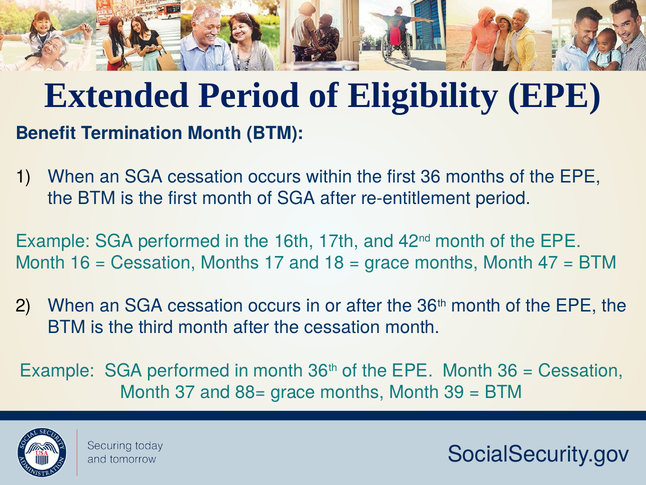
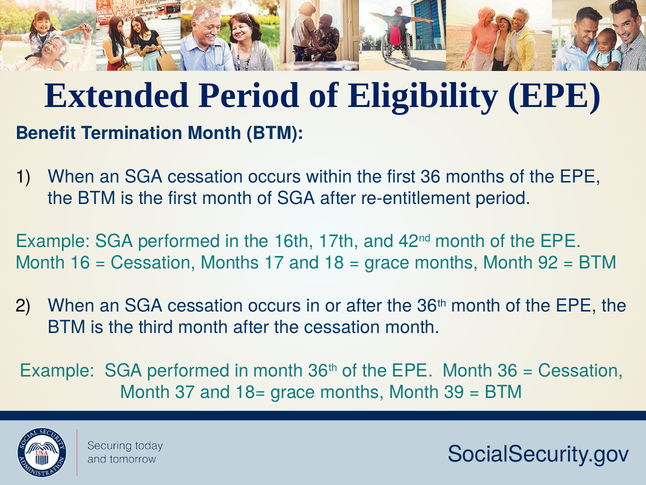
47: 47 -> 92
88=: 88= -> 18=
